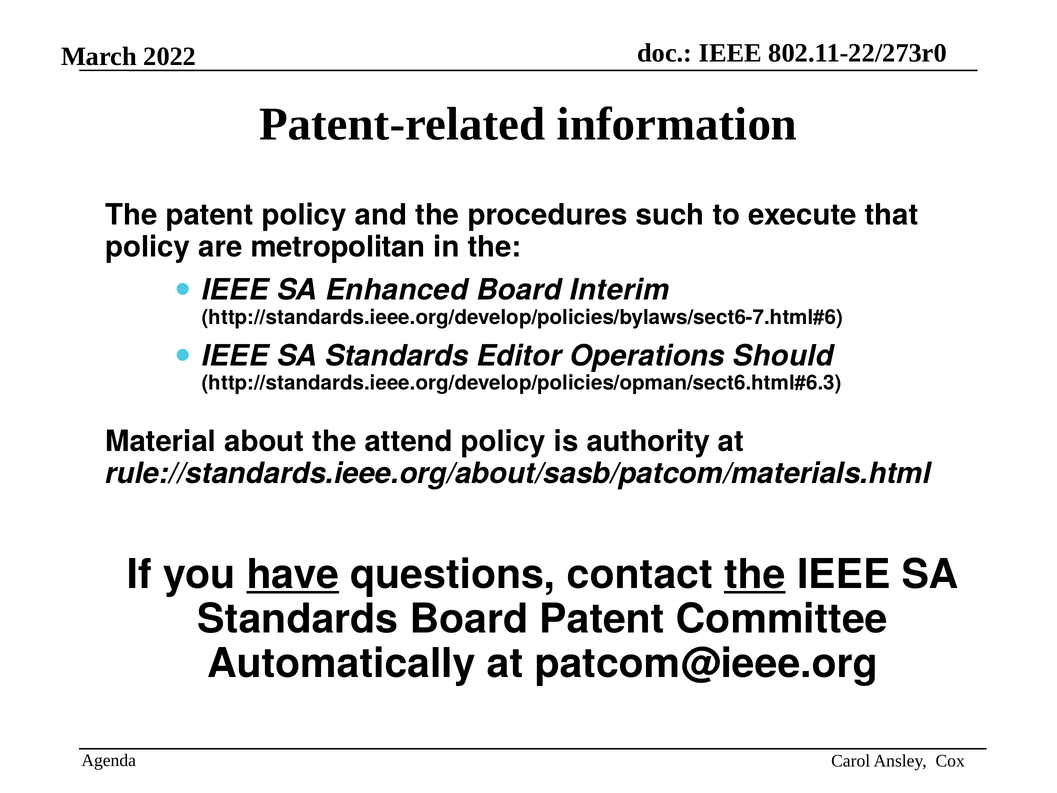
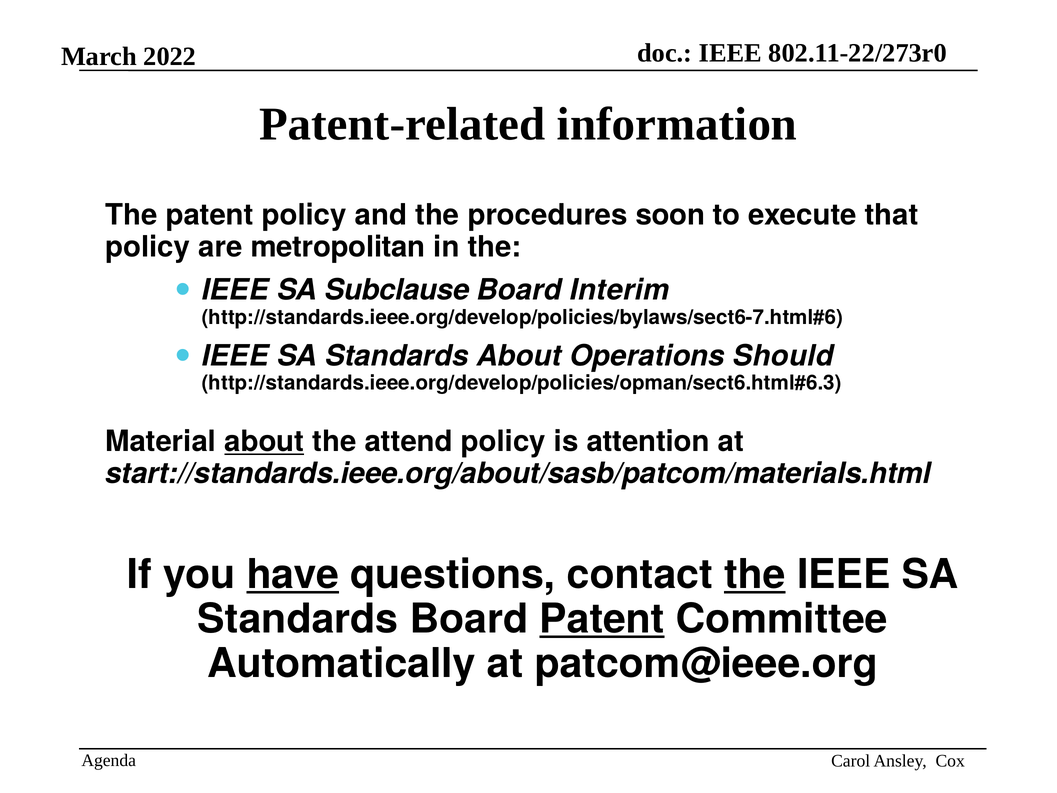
such: such -> soon
Enhanced: Enhanced -> Subclause
Standards Editor: Editor -> About
about at (264, 441) underline: none -> present
authority: authority -> attention
rule://standards.ieee.org/about/sasb/patcom/materials.html: rule://standards.ieee.org/about/sasb/patcom/materials.html -> start://standards.ieee.org/about/sasb/patcom/materials.html
Patent at (602, 619) underline: none -> present
